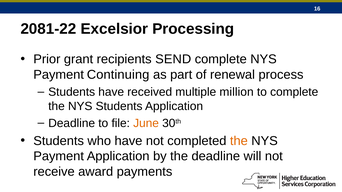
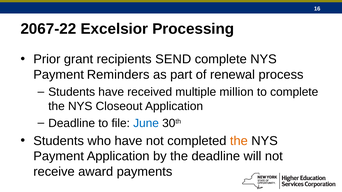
2081-22: 2081-22 -> 2067-22
Continuing: Continuing -> Reminders
NYS Students: Students -> Closeout
June colour: orange -> blue
